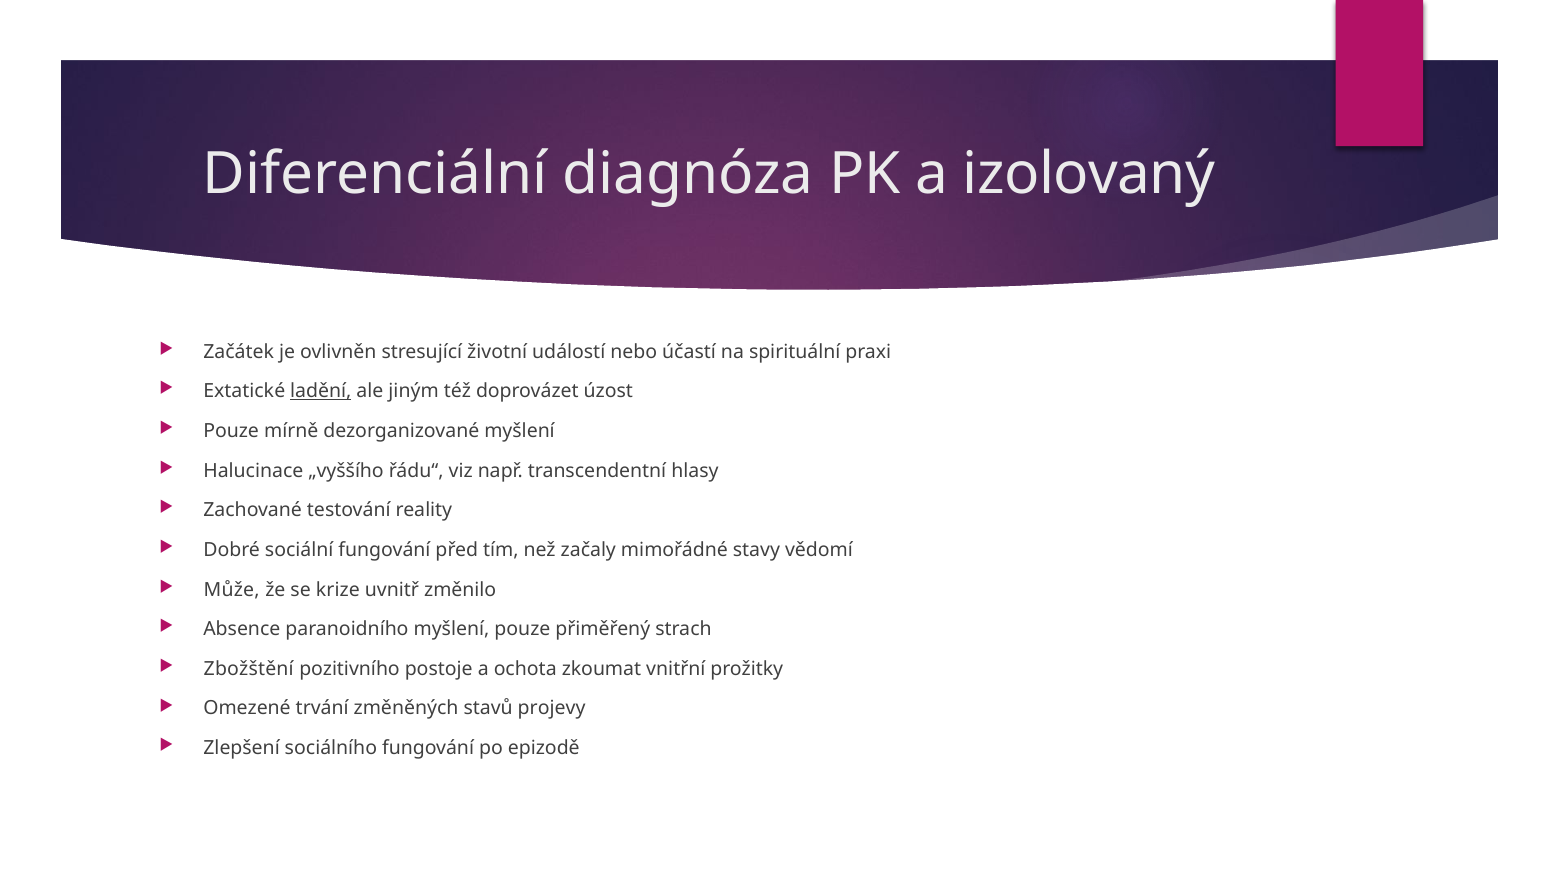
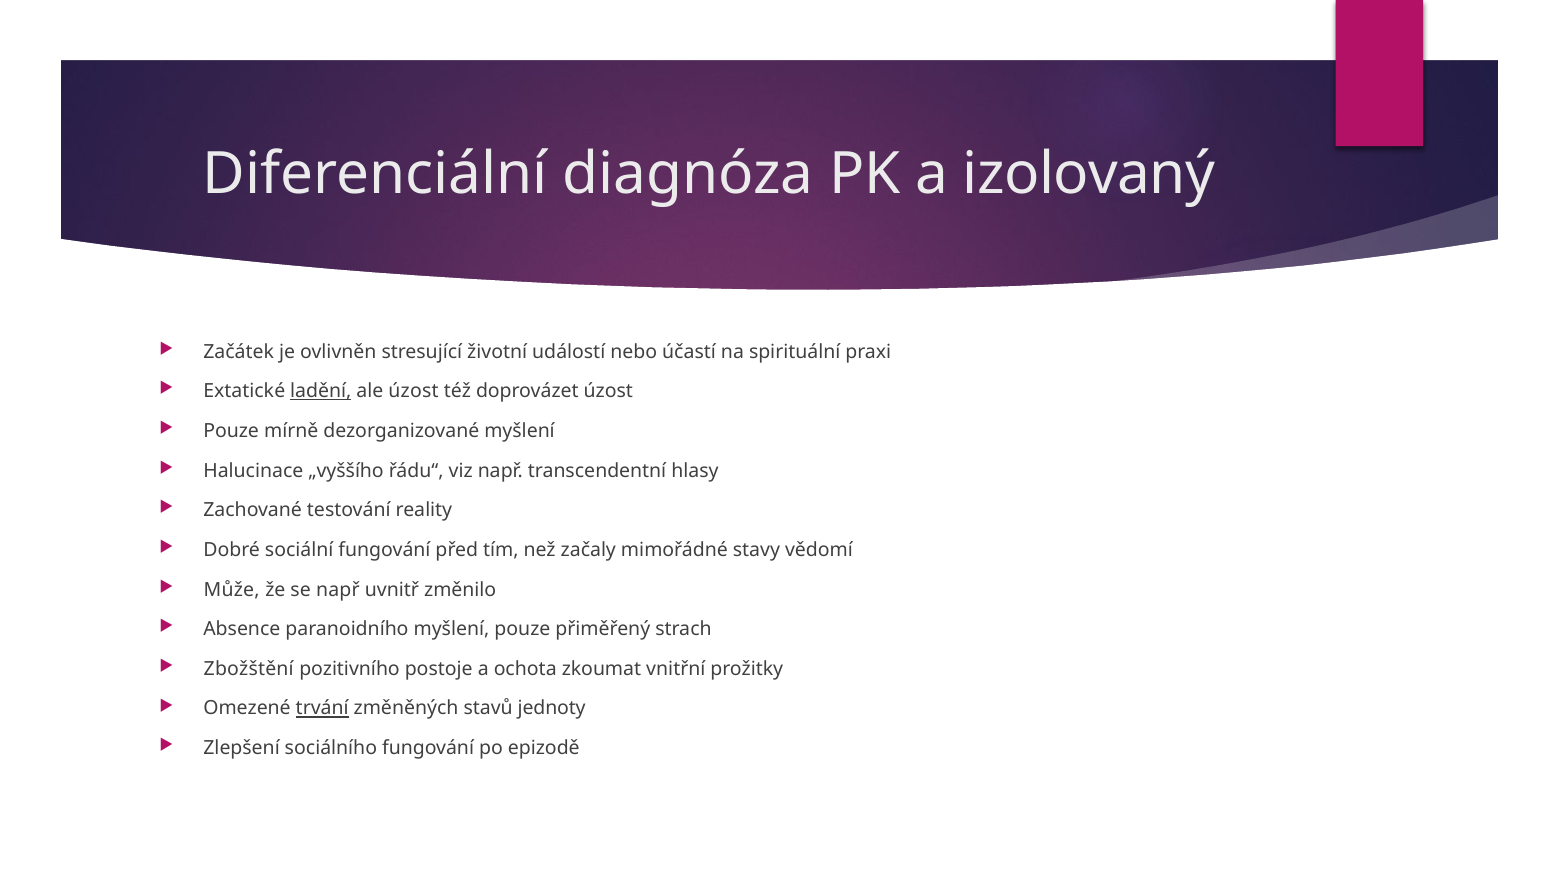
ale jiným: jiným -> úzost
se krize: krize -> např
trvání underline: none -> present
projevy: projevy -> jednoty
